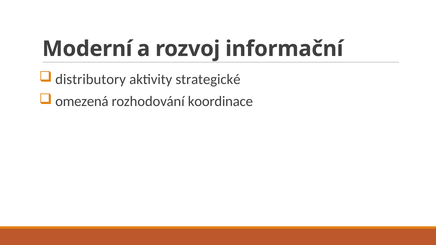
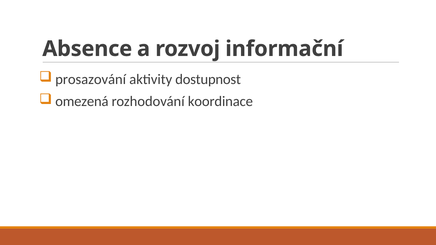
Moderní: Moderní -> Absence
distributory: distributory -> prosazování
strategické: strategické -> dostupnost
